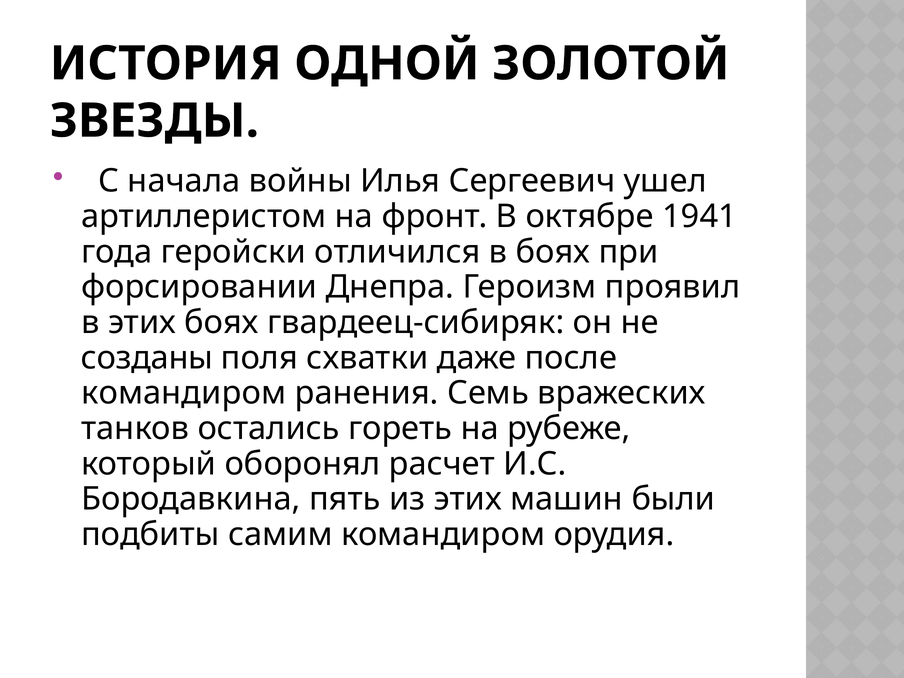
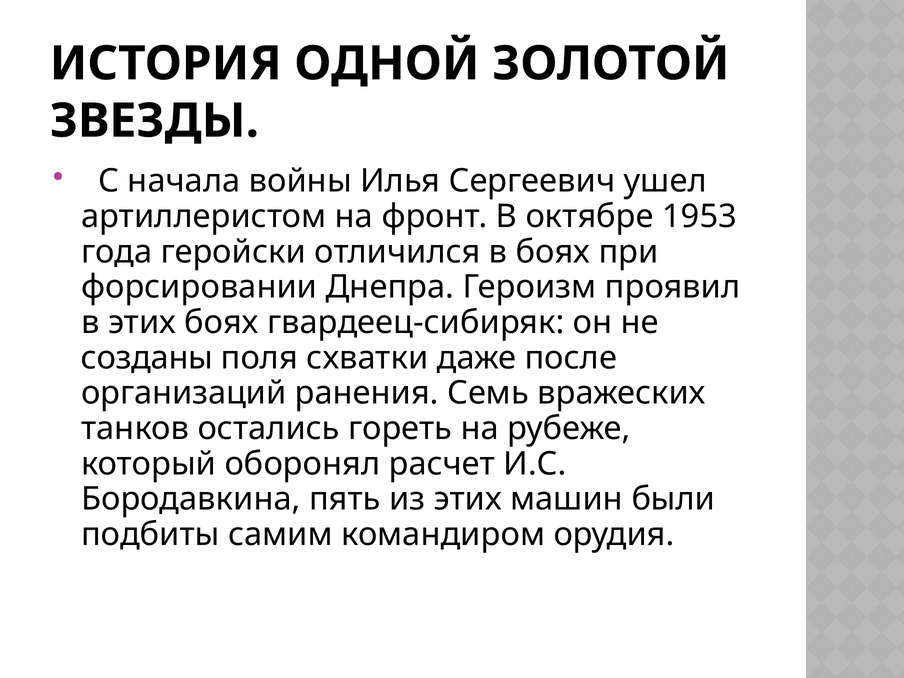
1941: 1941 -> 1953
командиром at (184, 393): командиром -> организаций
